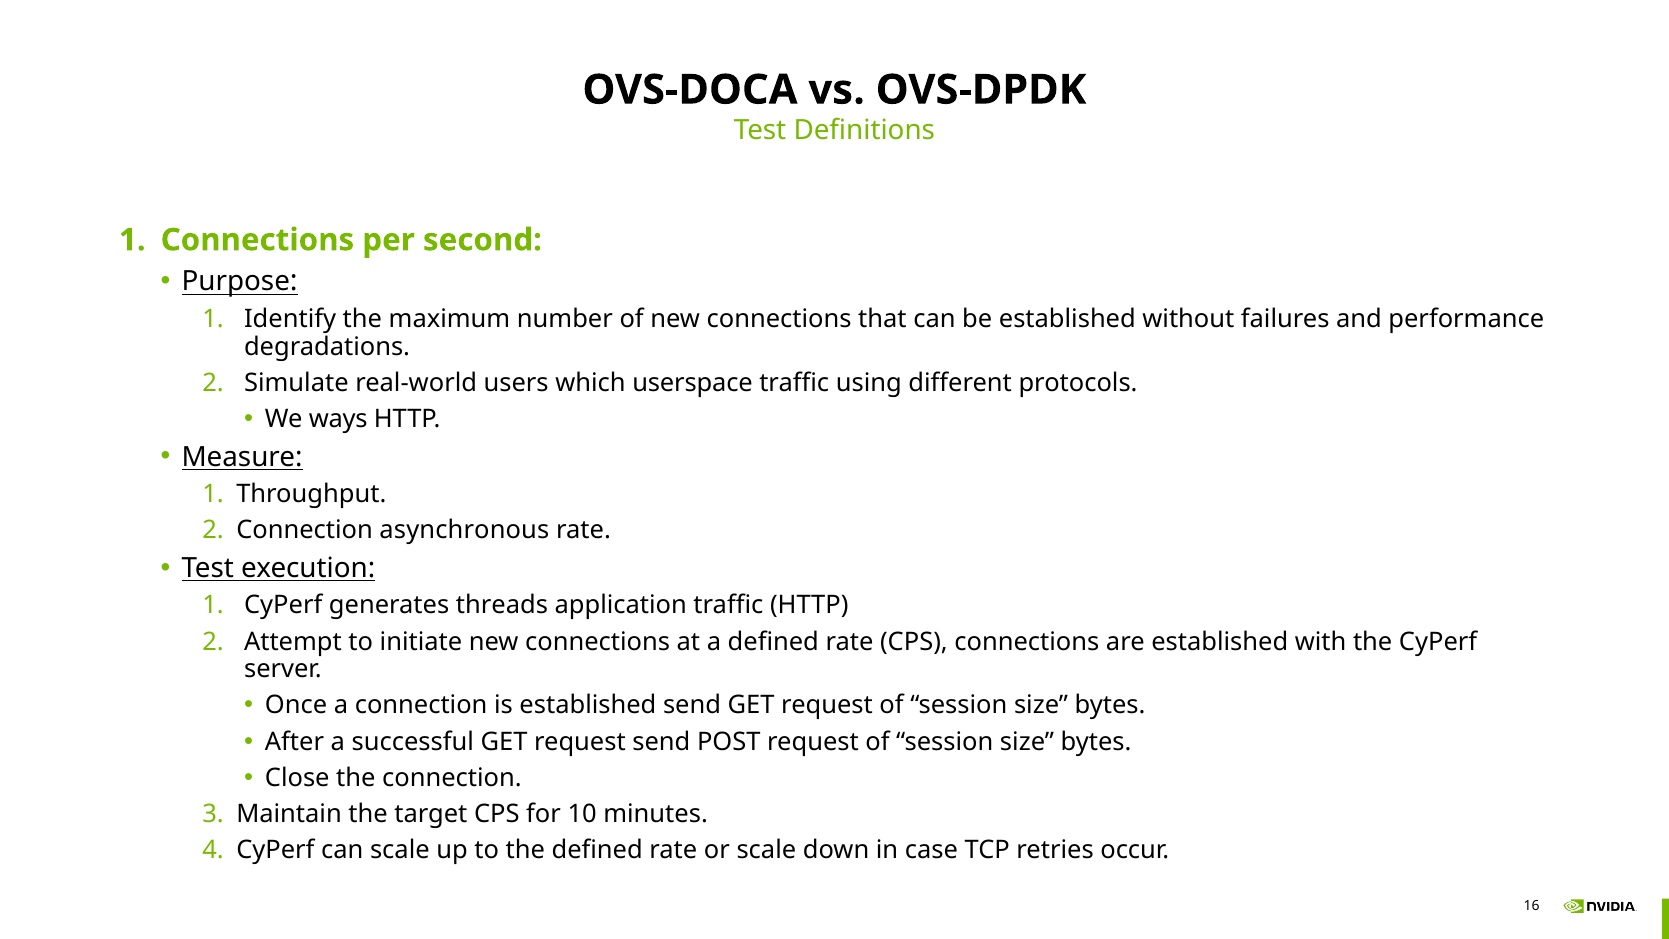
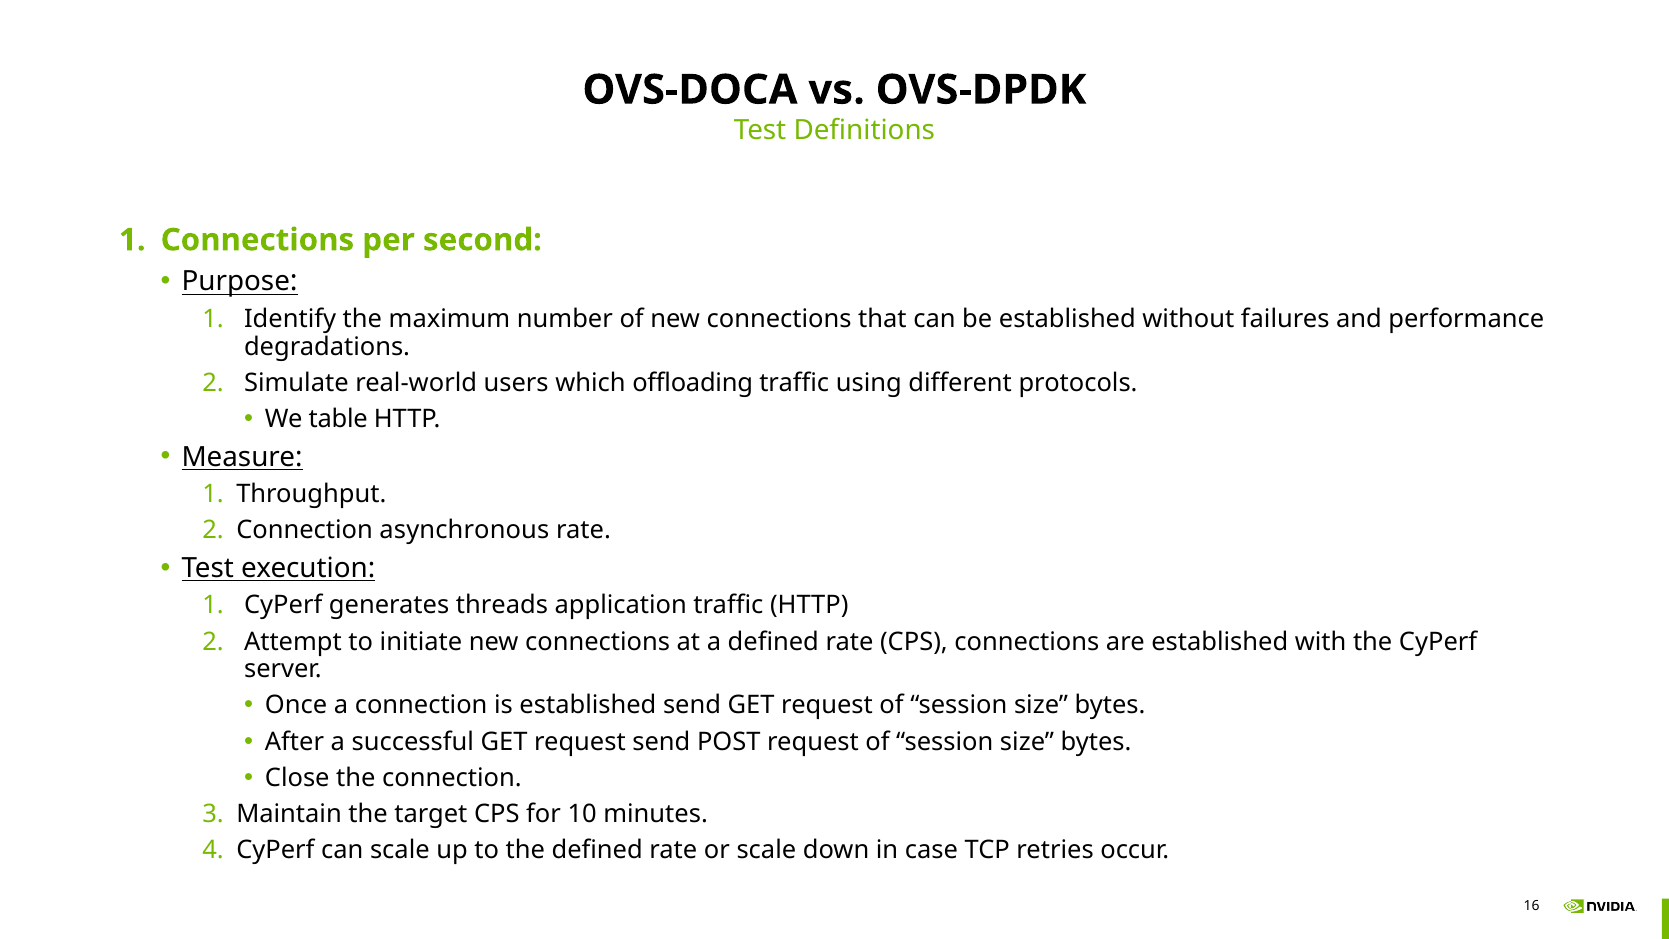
userspace: userspace -> offloading
ways: ways -> table
